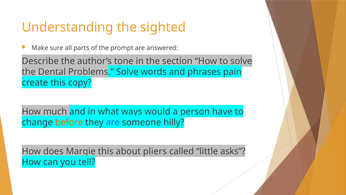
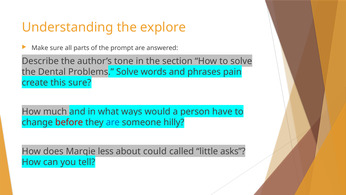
sighted: sighted -> explore
this copy: copy -> sure
before colour: orange -> red
this at (106, 151): this -> less
pliers: pliers -> could
